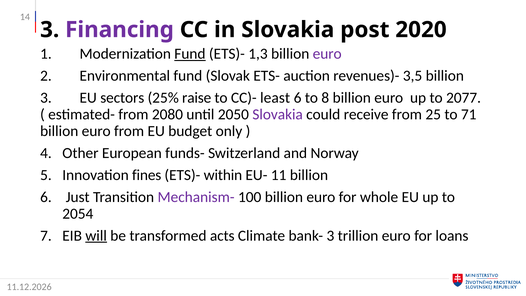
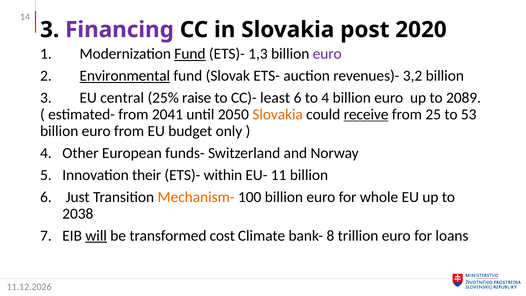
Environmental underline: none -> present
3,5: 3,5 -> 3,2
sectors: sectors -> central
to 8: 8 -> 4
2077: 2077 -> 2089
2080: 2080 -> 2041
Slovakia at (278, 114) colour: purple -> orange
receive underline: none -> present
71: 71 -> 53
fines: fines -> their
Mechanism- colour: purple -> orange
2054: 2054 -> 2038
acts: acts -> cost
bank- 3: 3 -> 8
